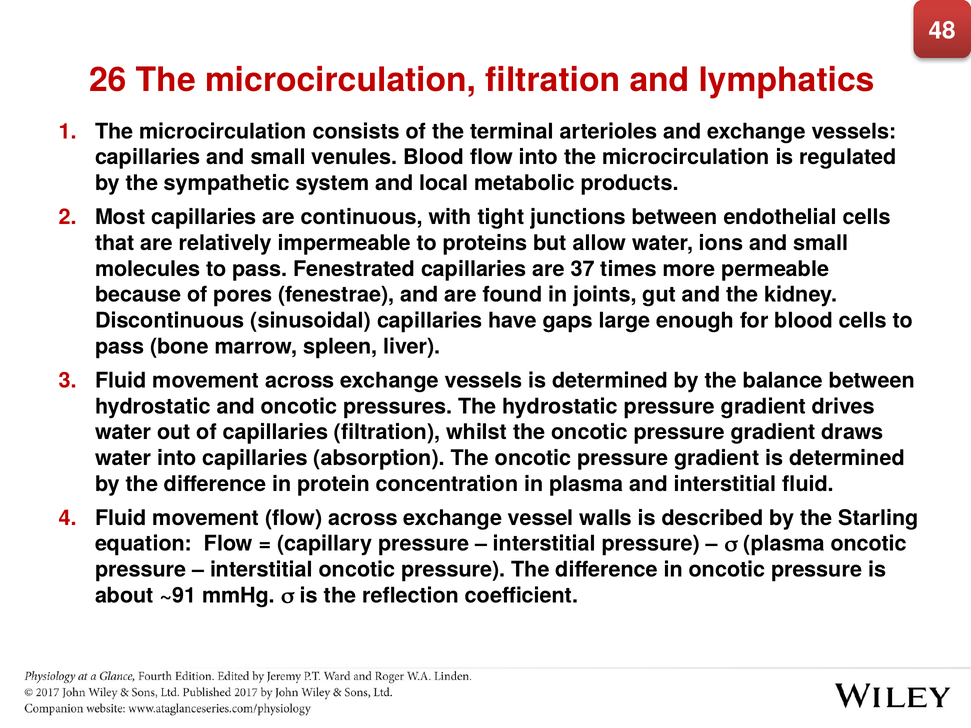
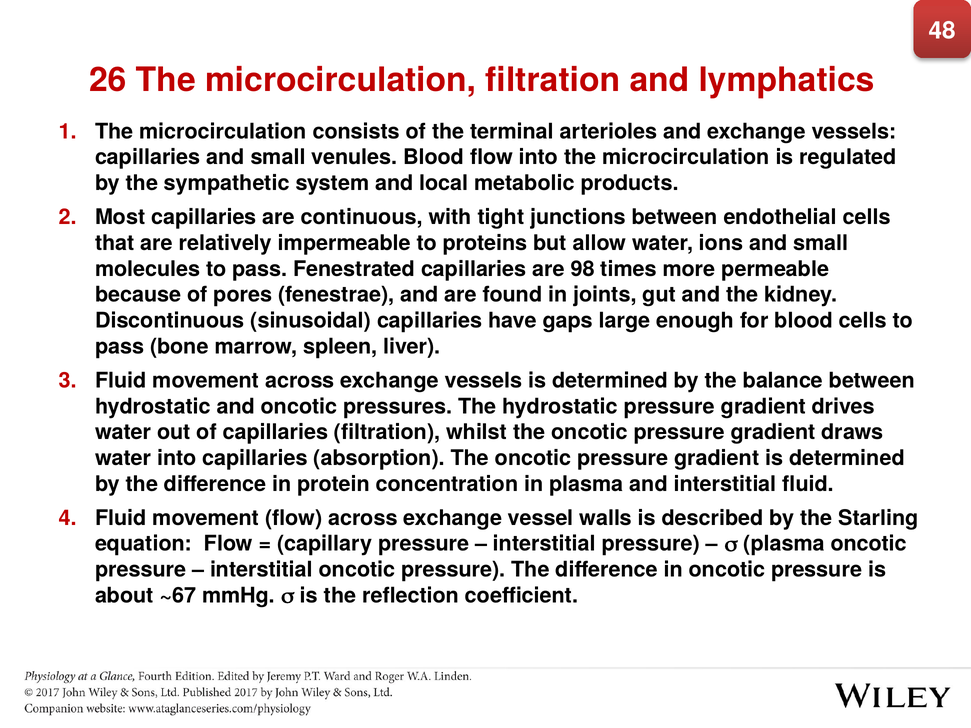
37: 37 -> 98
~91: ~91 -> ~67
